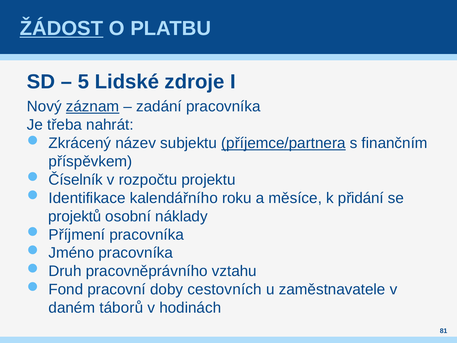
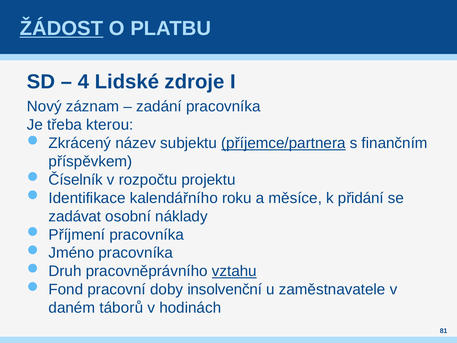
5: 5 -> 4
záznam underline: present -> none
nahrát: nahrát -> kterou
projektů: projektů -> zadávat
vztahu underline: none -> present
cestovních: cestovních -> insolvenční
